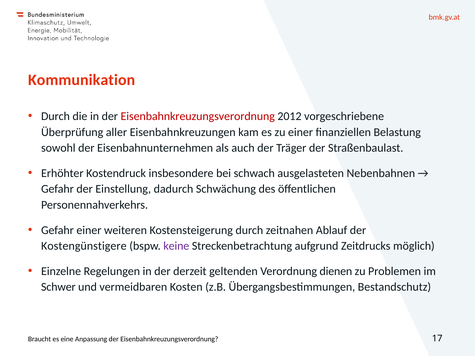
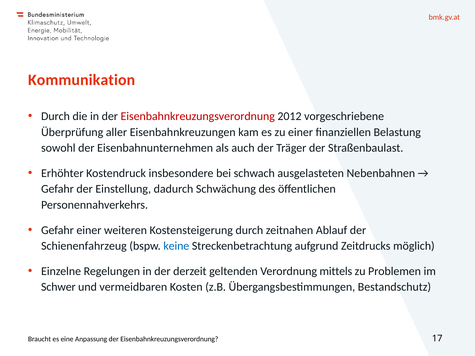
Kostengünstigere: Kostengünstigere -> Schienenfahrzeug
keine colour: purple -> blue
dienen: dienen -> mittels
